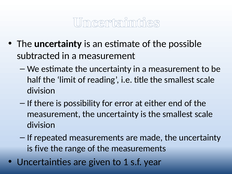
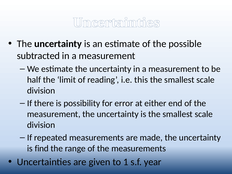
title: title -> this
five: five -> find
